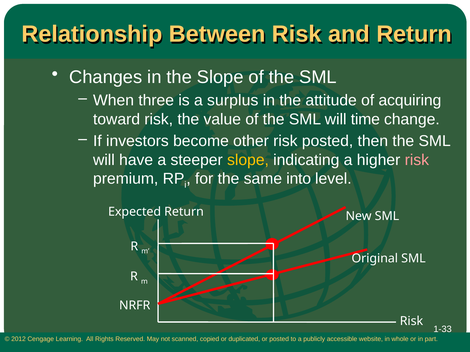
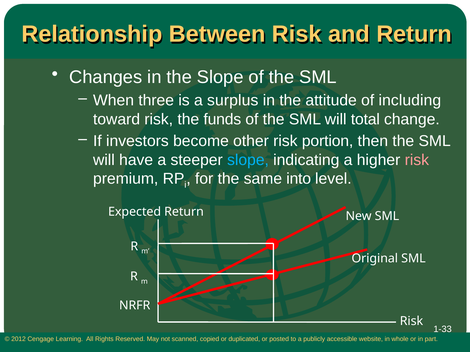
acquiring: acquiring -> including
value: value -> funds
time: time -> total
risk posted: posted -> portion
slope at (248, 160) colour: yellow -> light blue
